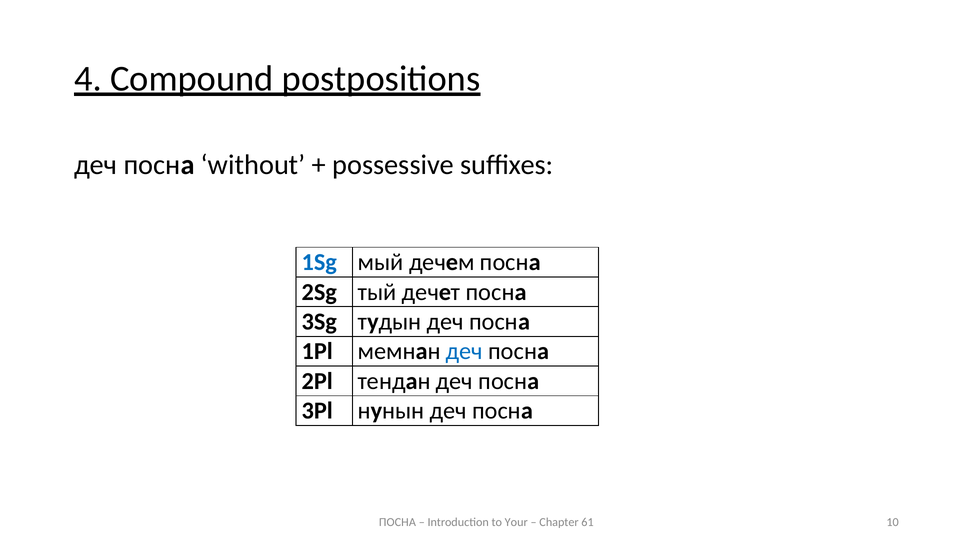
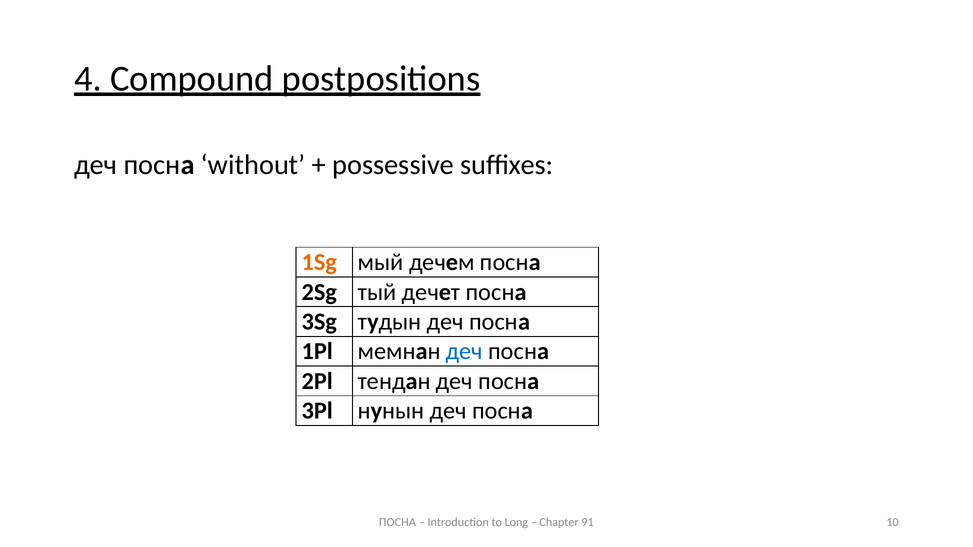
1Sg colour: blue -> orange
Your: Your -> Long
61: 61 -> 91
